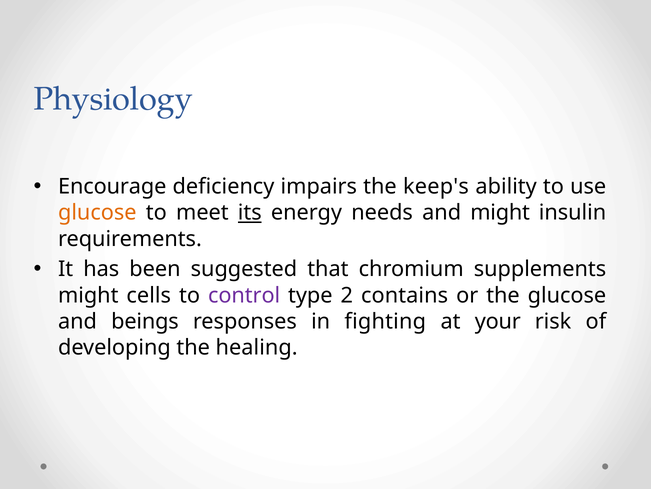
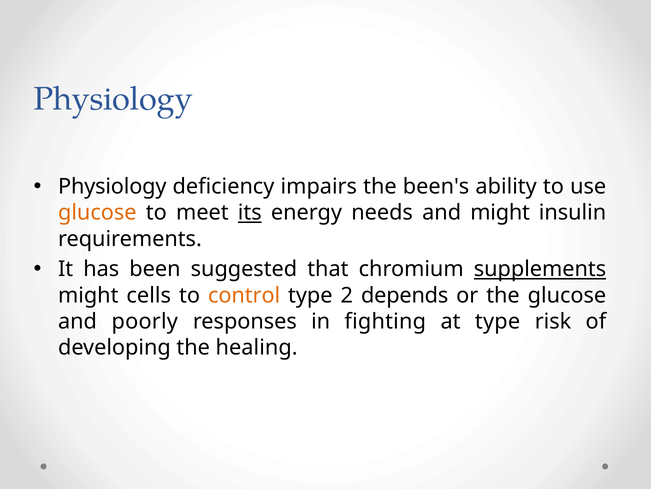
Encourage at (112, 186): Encourage -> Physiology
keep's: keep's -> been's
supplements underline: none -> present
control colour: purple -> orange
contains: contains -> depends
beings: beings -> poorly
at your: your -> type
